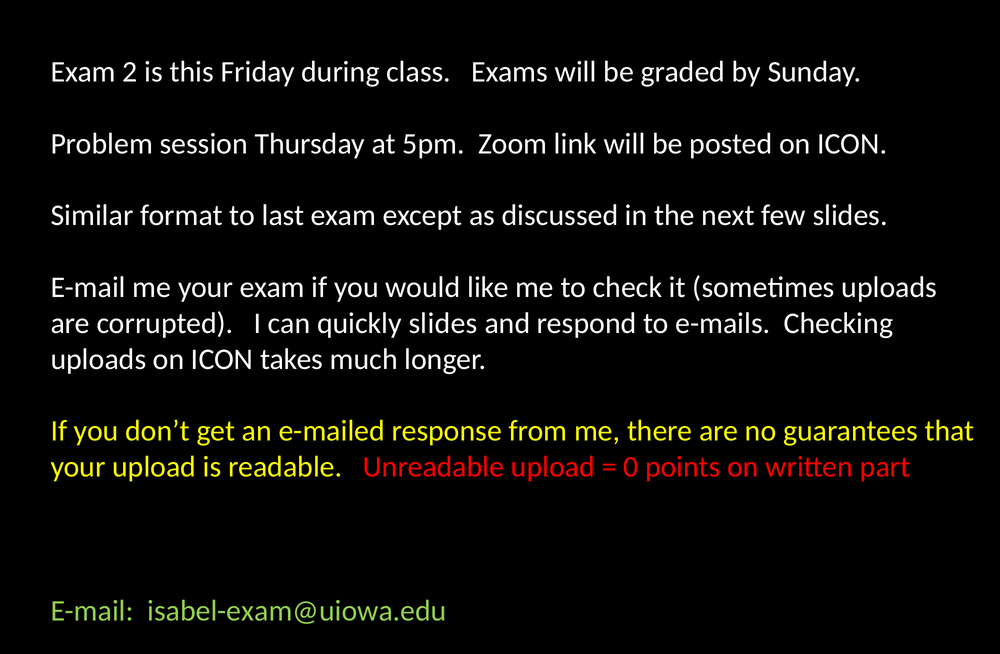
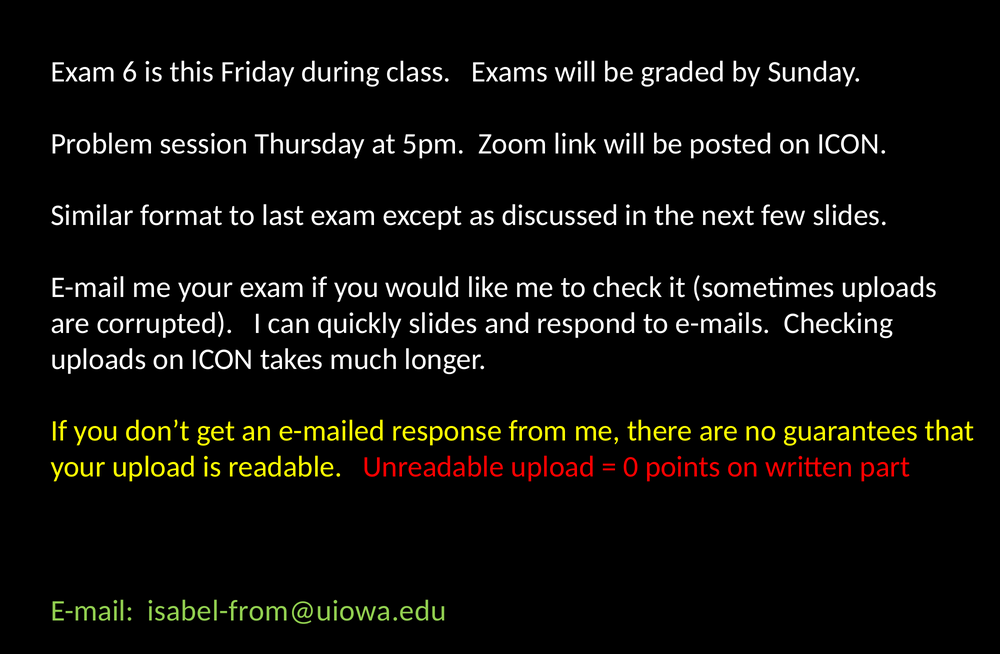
2: 2 -> 6
isabel-exam@uiowa.edu: isabel-exam@uiowa.edu -> isabel-from@uiowa.edu
